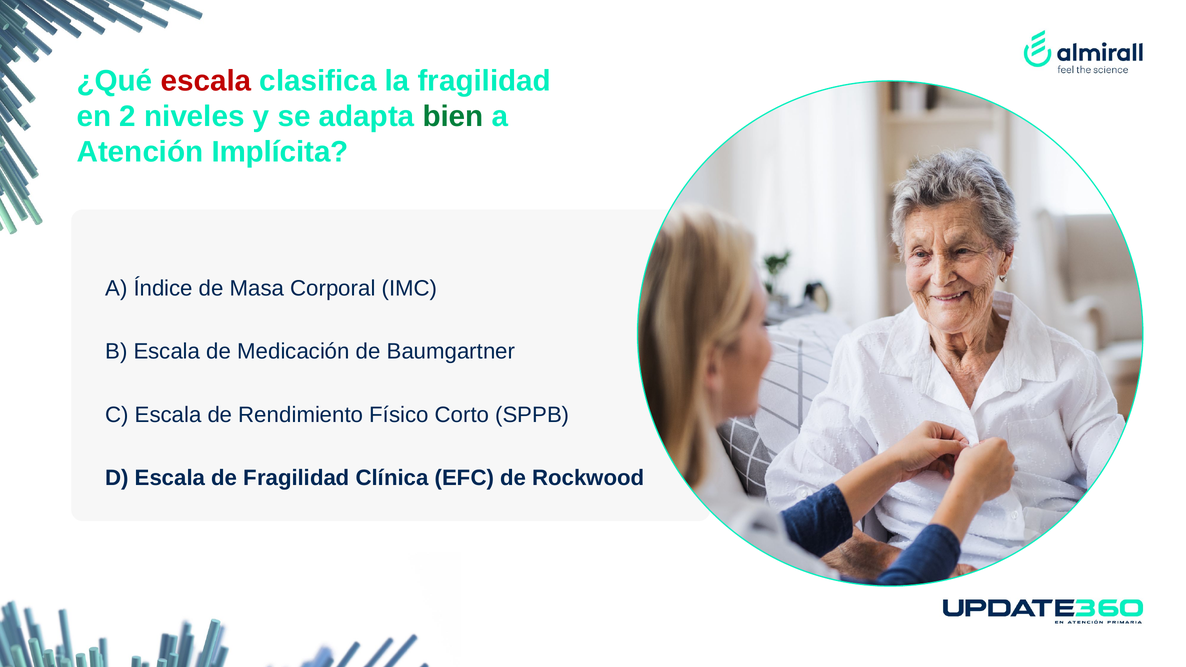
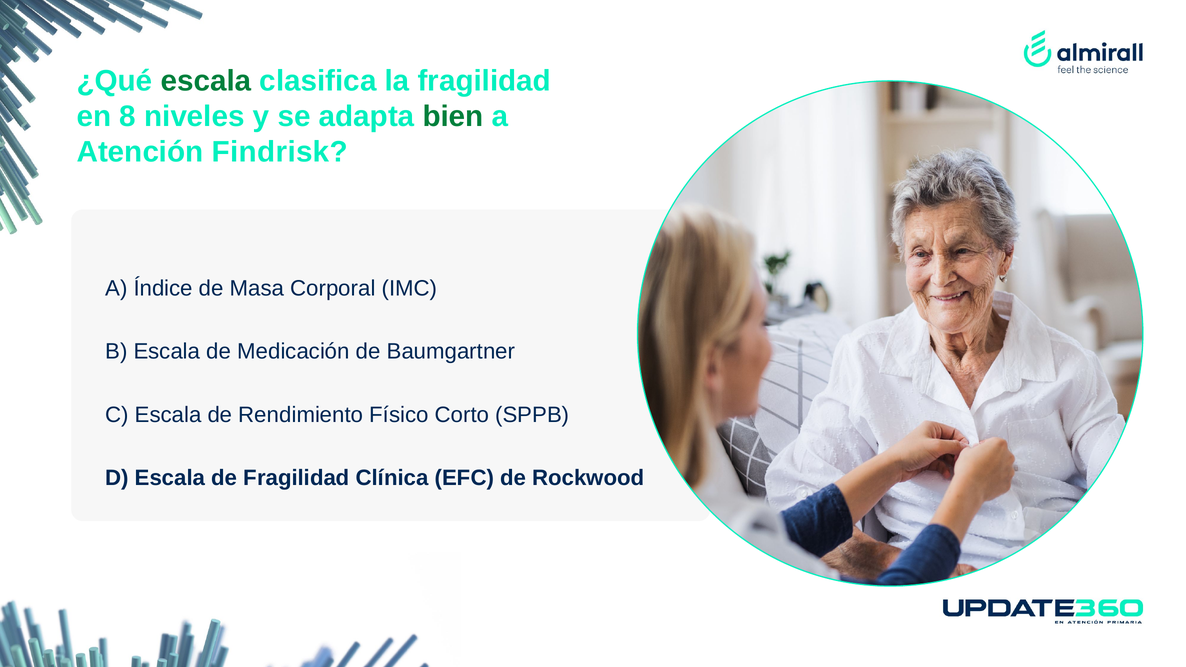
escala at (206, 81) colour: red -> green
2: 2 -> 8
Implícita: Implícita -> Findrisk
